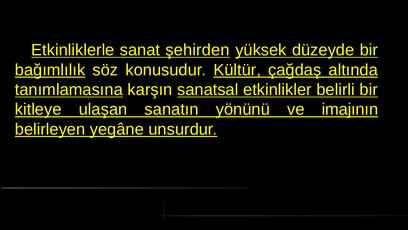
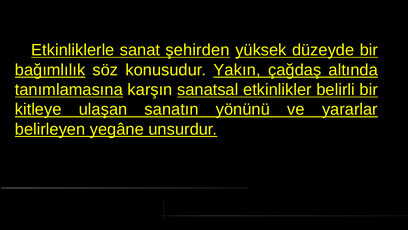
Kültür: Kültür -> Yakın
imajının: imajının -> yararlar
